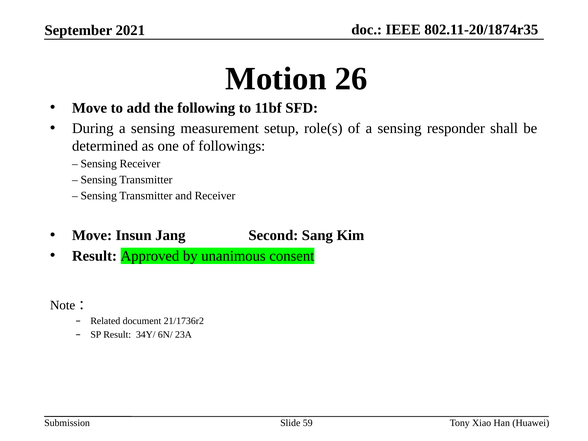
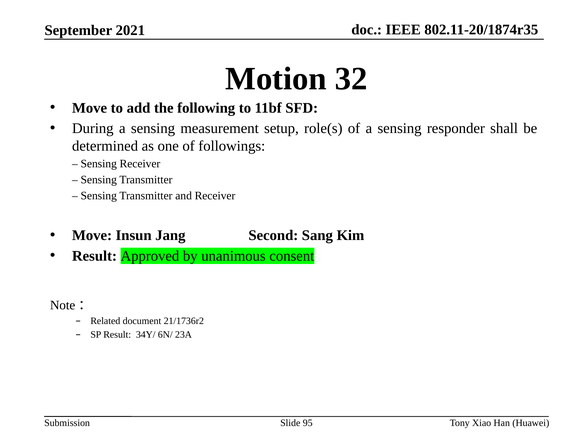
26: 26 -> 32
59: 59 -> 95
